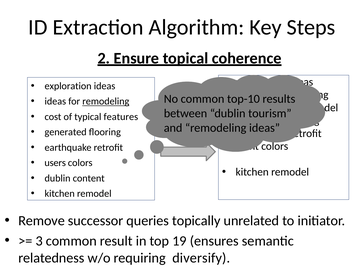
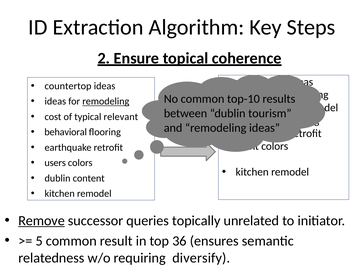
exploration: exploration -> countertop
features: features -> relevant
generated: generated -> behavioral
Remove underline: none -> present
3: 3 -> 5
19: 19 -> 36
